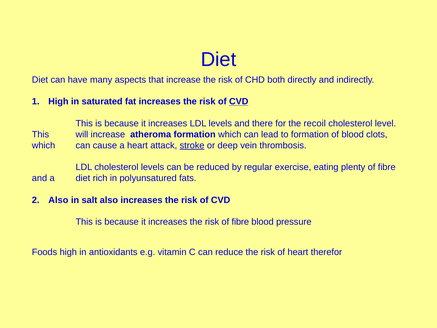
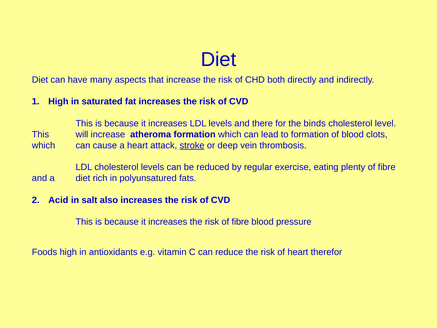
CVD at (239, 102) underline: present -> none
recoil: recoil -> binds
Also at (58, 200): Also -> Acid
